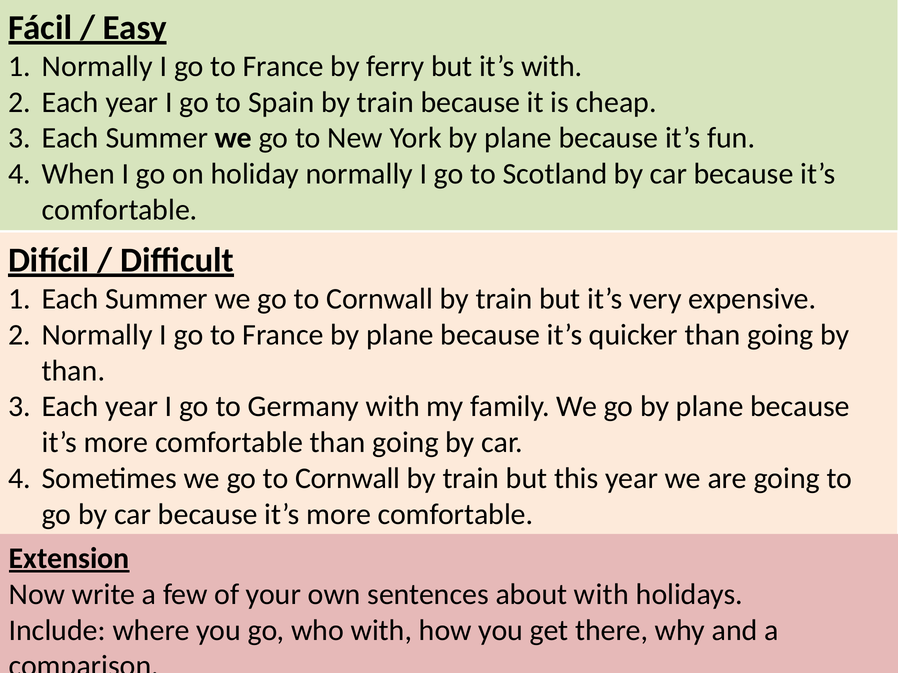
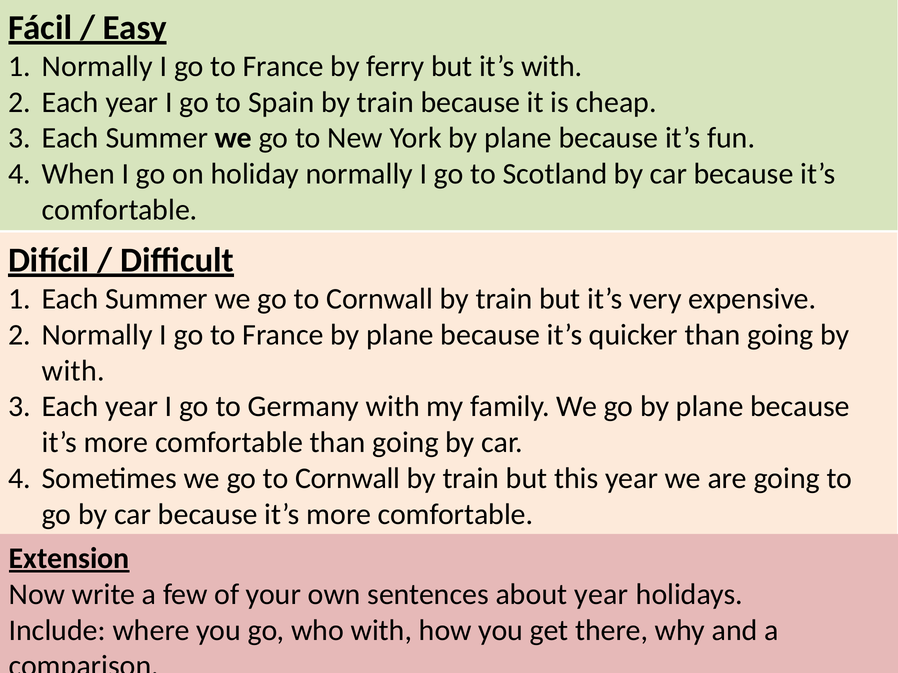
than at (73, 371): than -> with
about with: with -> year
